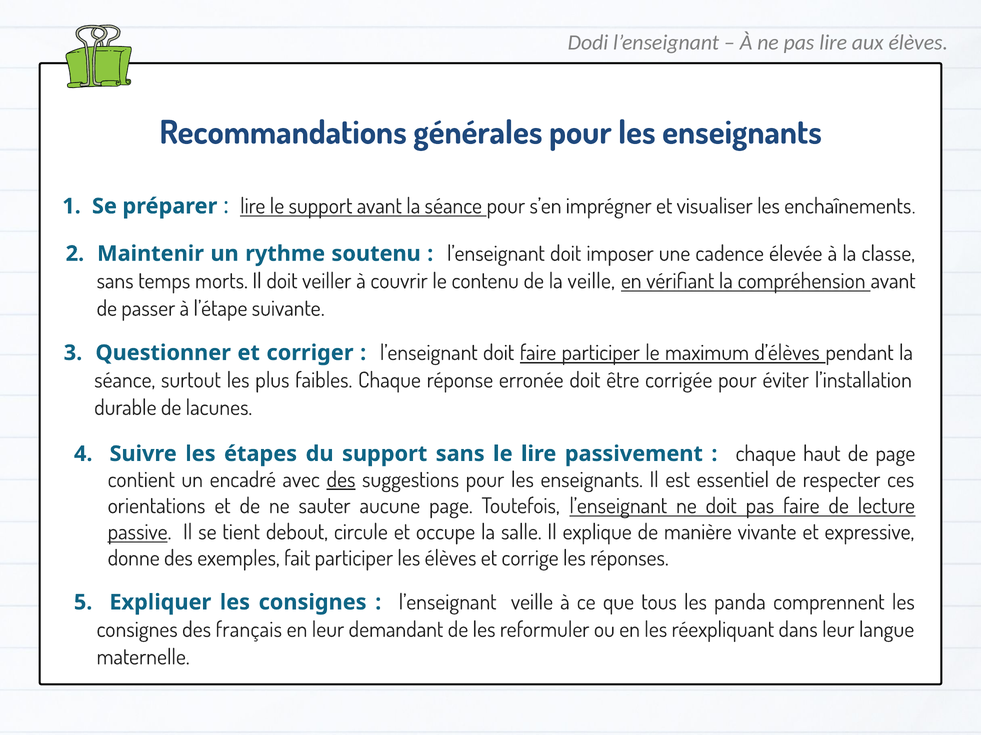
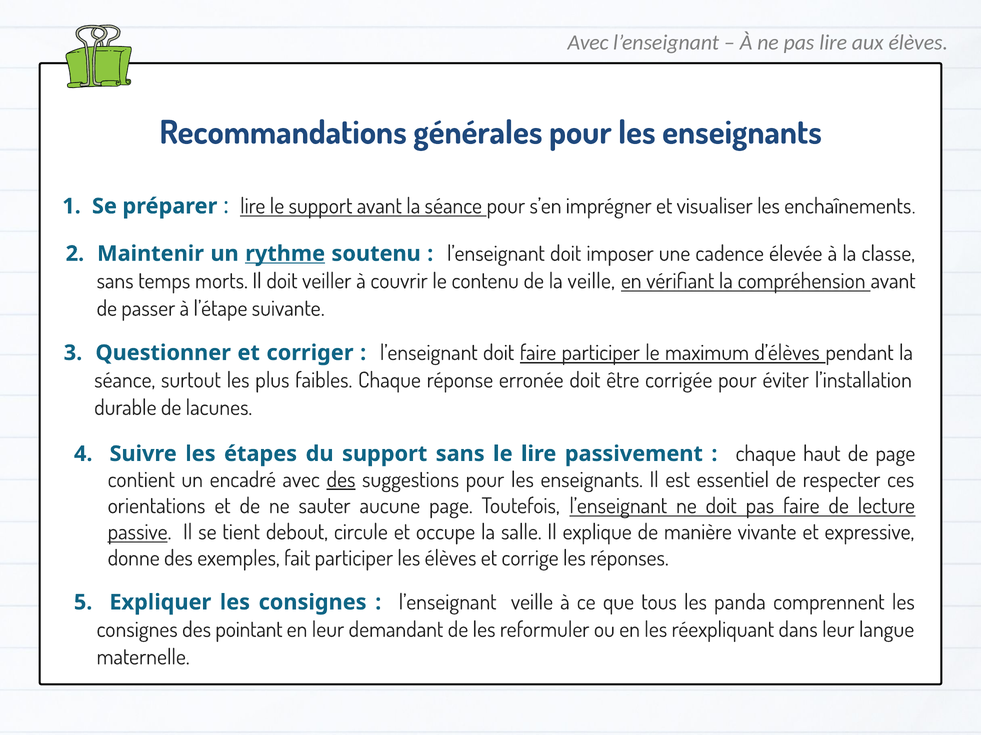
Dodi at (588, 43): Dodi -> Avec
rythme underline: none -> present
français: français -> pointant
